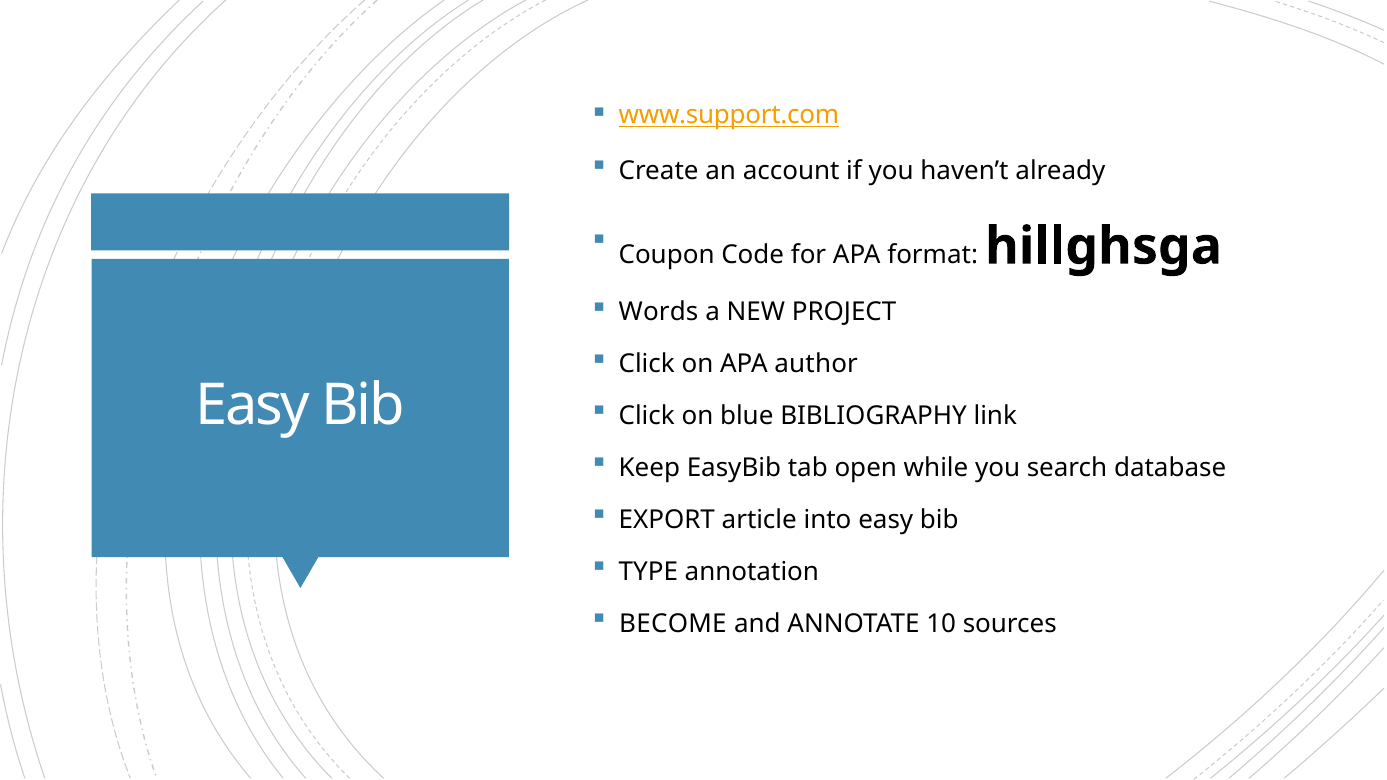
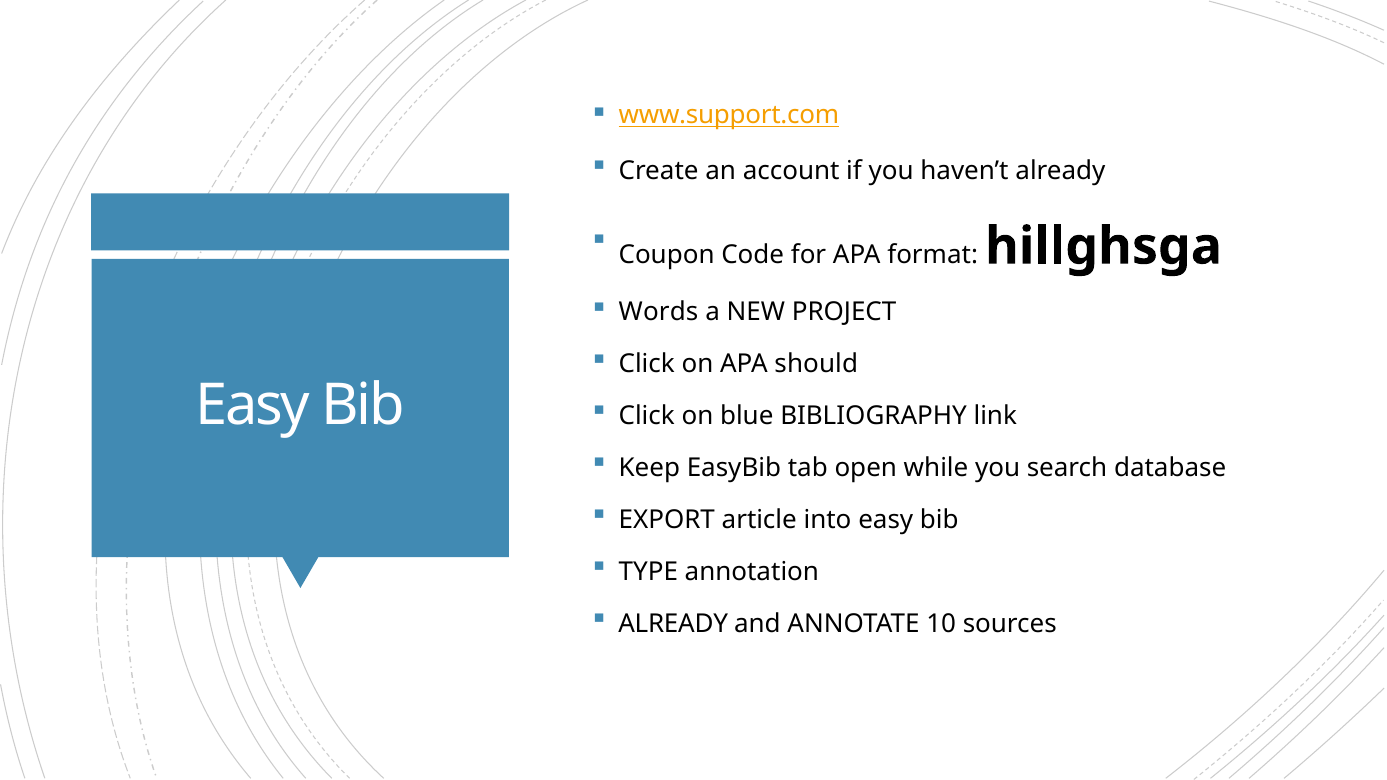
author: author -> should
BECOME at (673, 624): BECOME -> ALREADY
